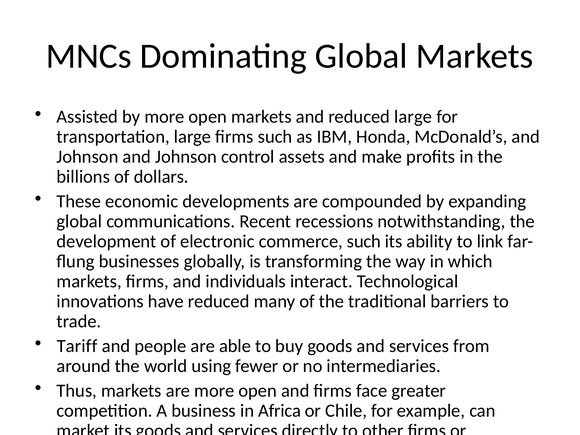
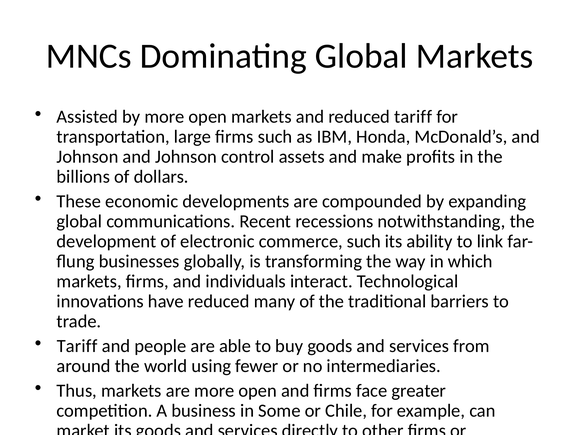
reduced large: large -> tariff
Africa: Africa -> Some
